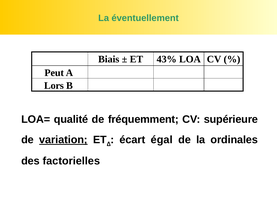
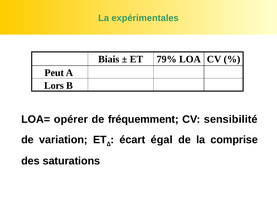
éventuellement: éventuellement -> expérimentales
43%: 43% -> 79%
qualité: qualité -> opérer
supérieure: supérieure -> sensibilité
variation underline: present -> none
ordinales: ordinales -> comprise
factorielles: factorielles -> saturations
